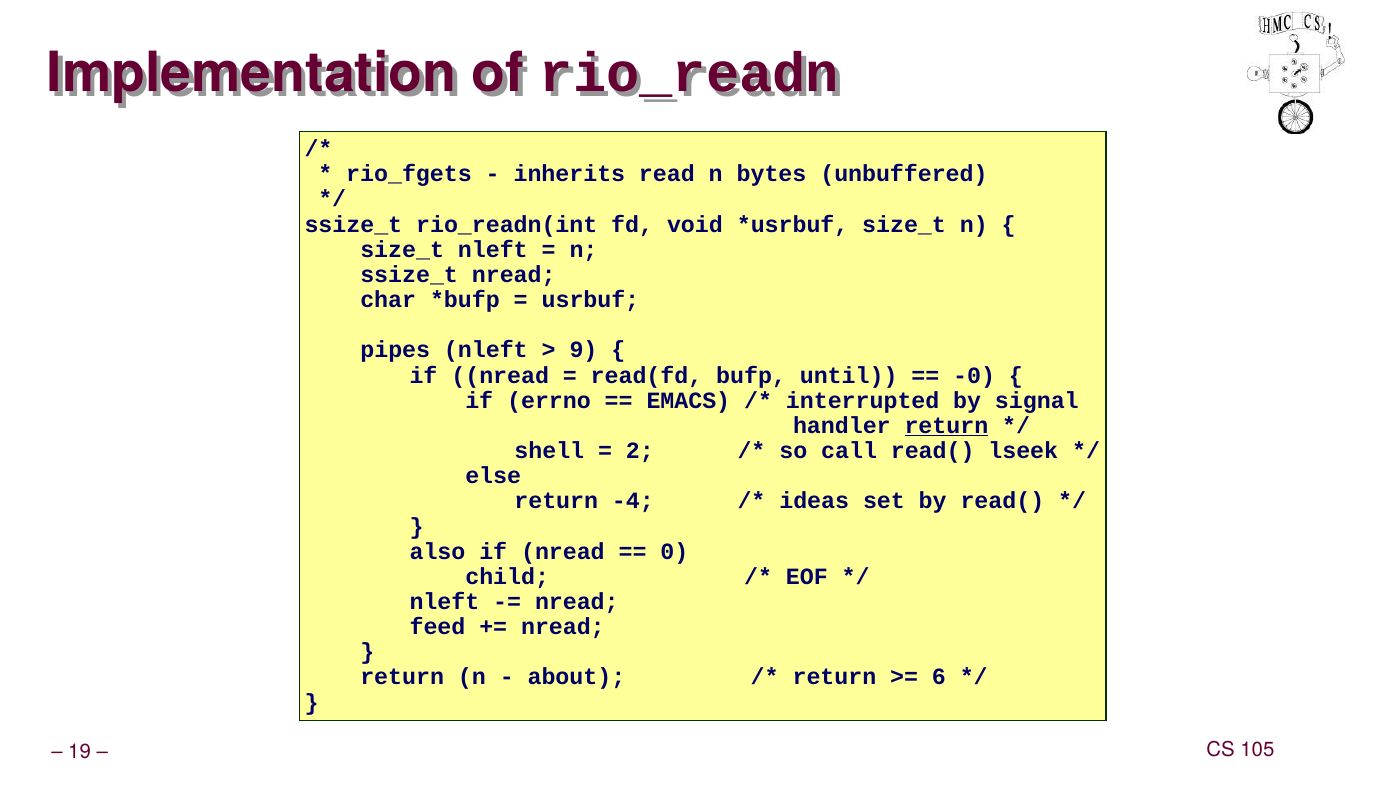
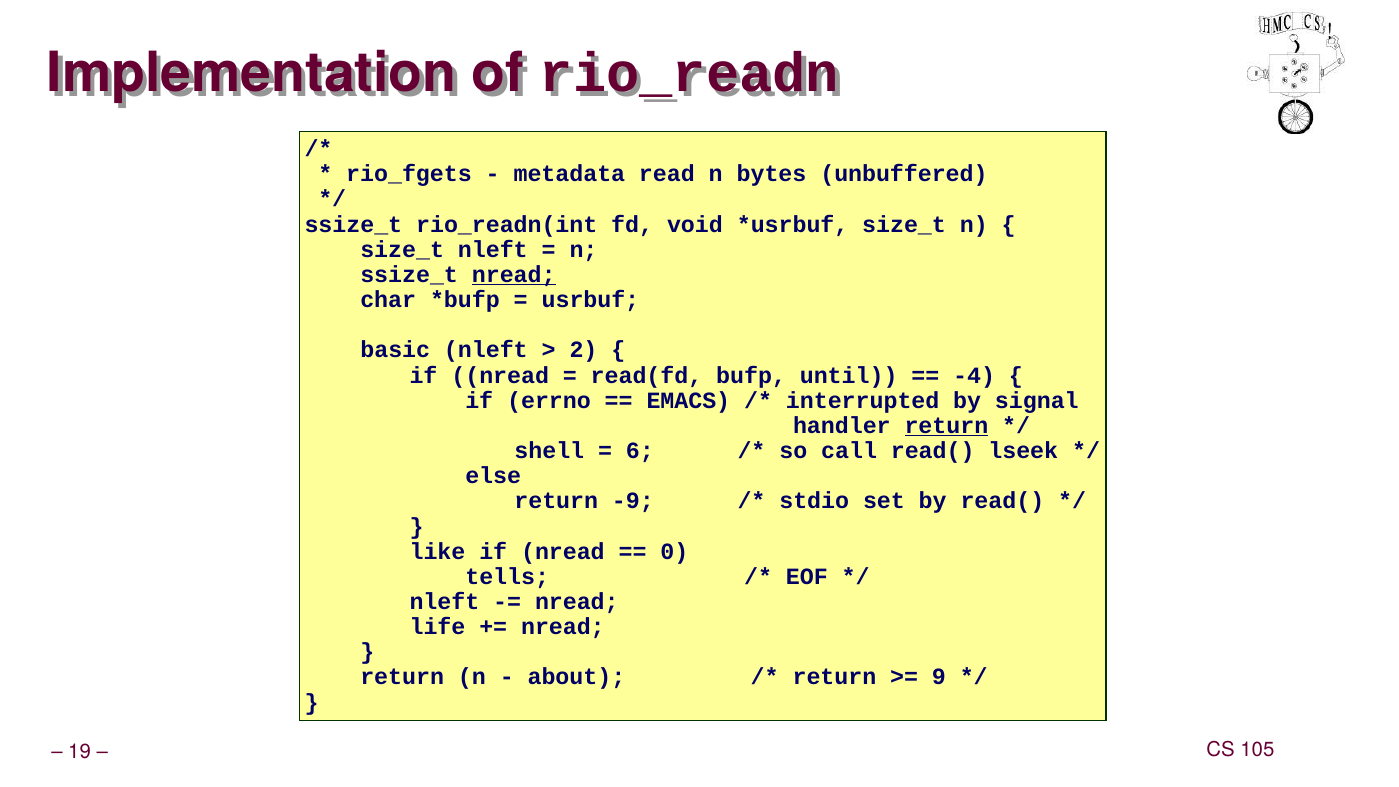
inherits: inherits -> metadata
nread at (514, 275) underline: none -> present
pipes: pipes -> basic
9: 9 -> 2
-0: -0 -> -4
2: 2 -> 6
-4: -4 -> -9
ideas: ideas -> stdio
also: also -> like
child: child -> tells
feed: feed -> life
6: 6 -> 9
